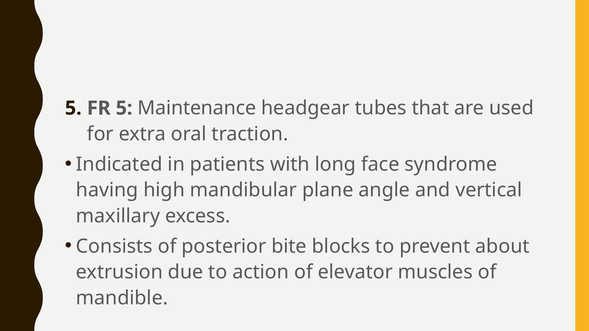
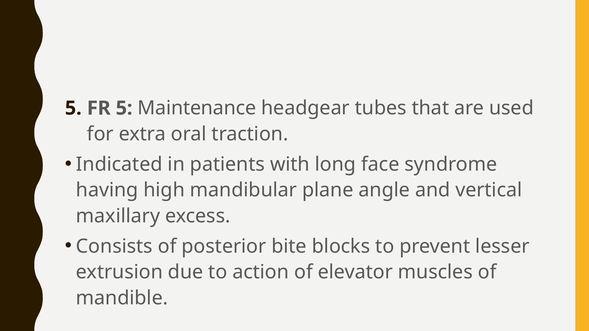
about: about -> lesser
